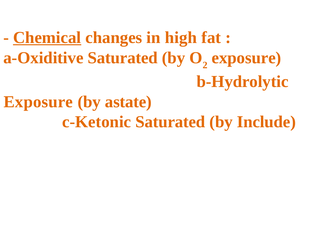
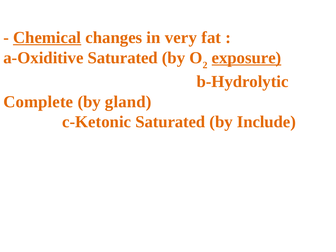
high: high -> very
exposure at (246, 58) underline: none -> present
Exposure at (38, 102): Exposure -> Complete
astate: astate -> gland
